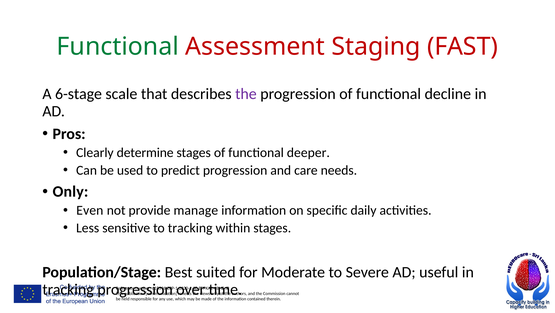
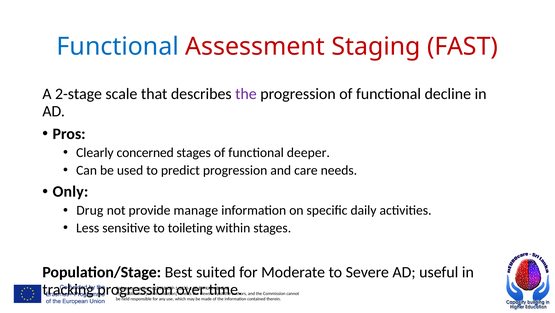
Functional at (118, 47) colour: green -> blue
6-stage: 6-stage -> 2-stage
determine: determine -> concerned
Even: Even -> Drug
to tracking: tracking -> toileting
